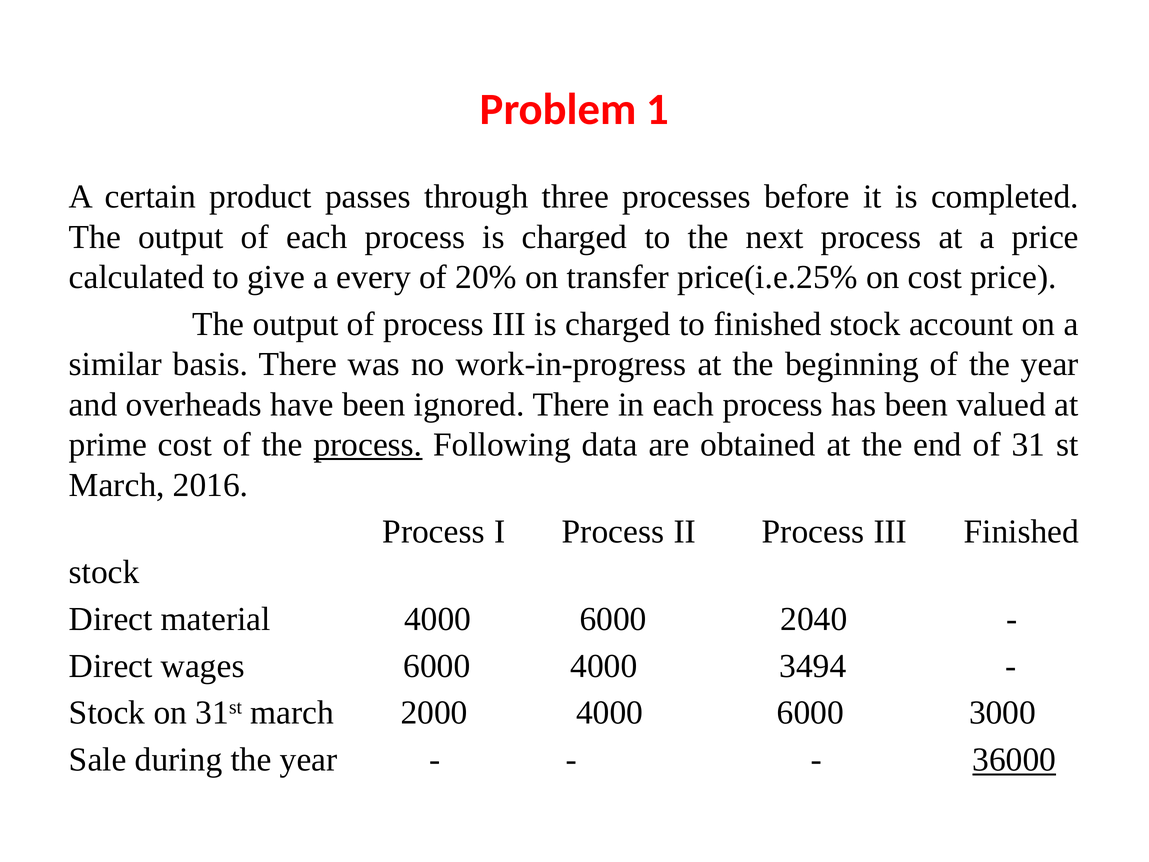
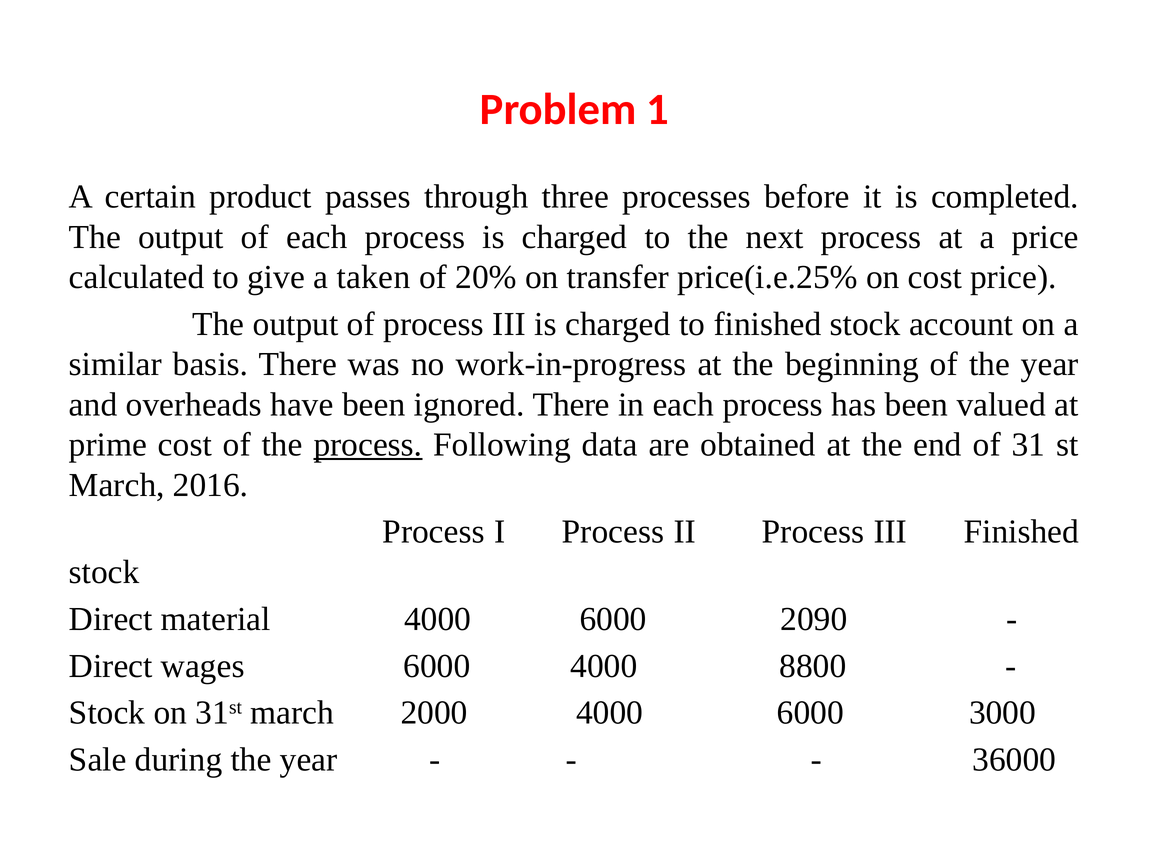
every: every -> taken
2040: 2040 -> 2090
3494: 3494 -> 8800
36000 underline: present -> none
